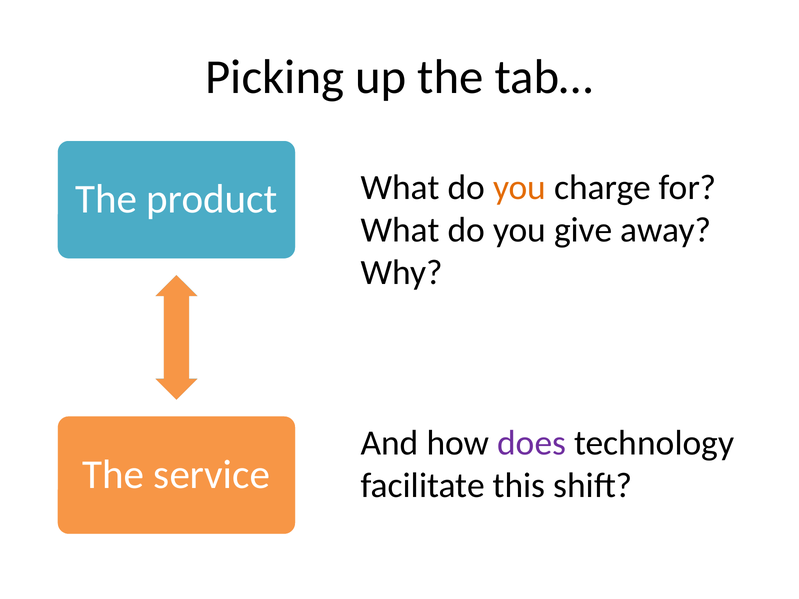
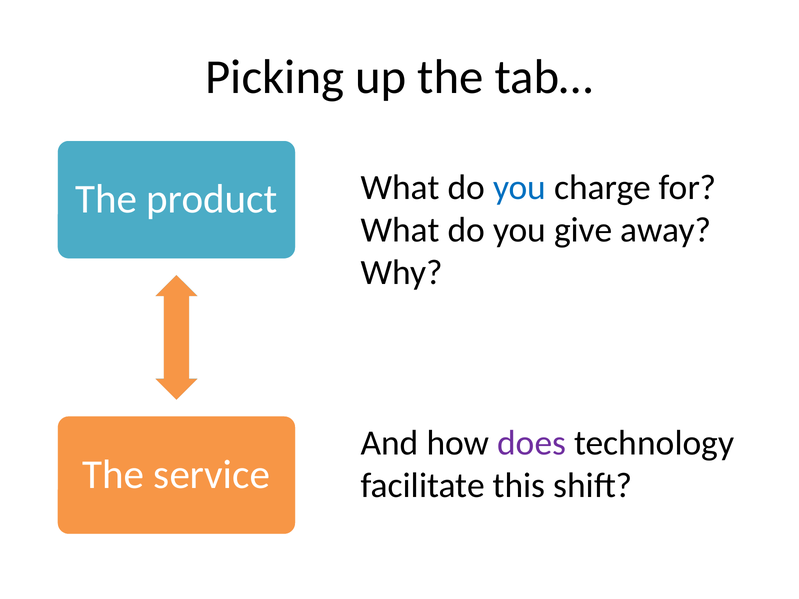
you at (520, 187) colour: orange -> blue
